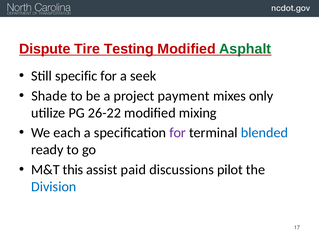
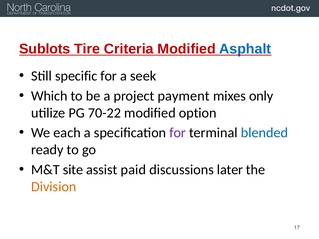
Dispute: Dispute -> Sublots
Testing: Testing -> Criteria
Asphalt colour: green -> blue
Shade: Shade -> Which
26-22: 26-22 -> 70-22
mixing: mixing -> option
this: this -> site
pilot: pilot -> later
Division colour: blue -> orange
